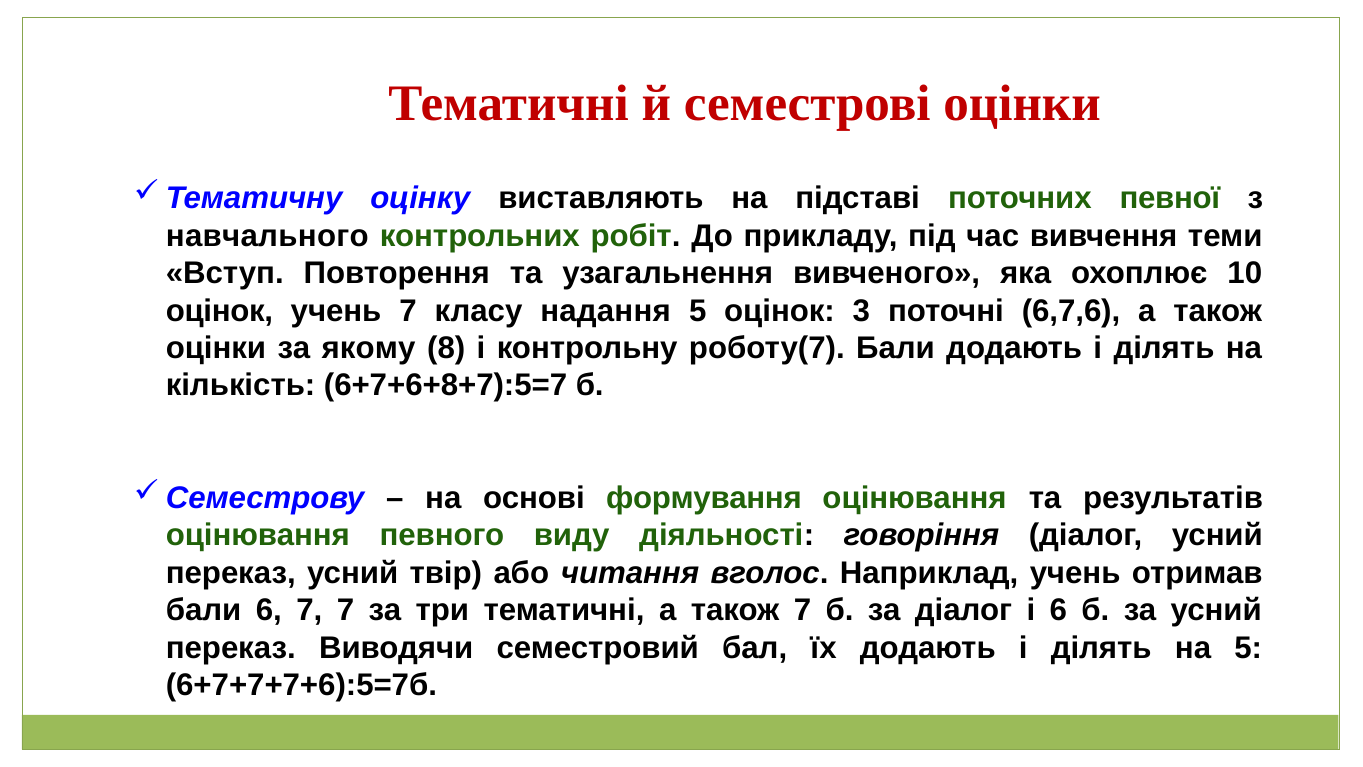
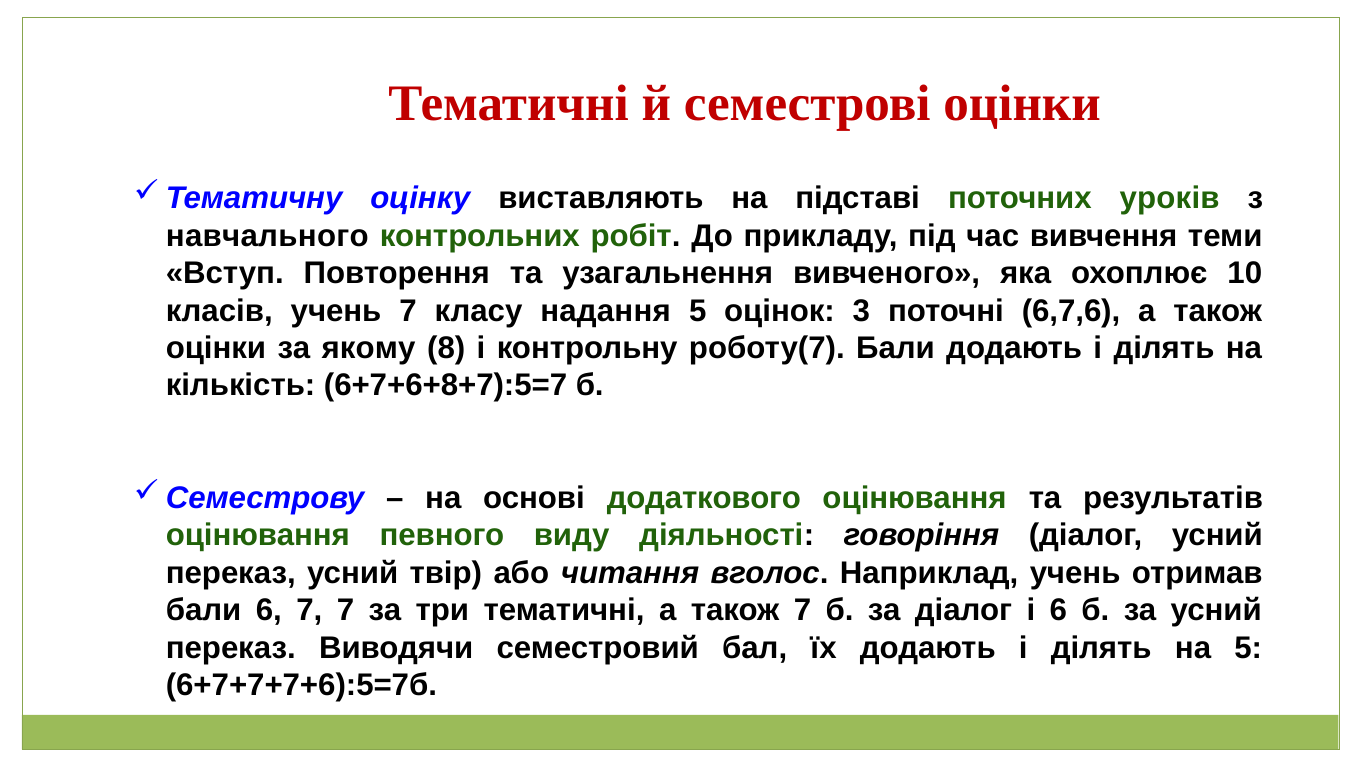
певної: певної -> уроків
оцінок at (219, 311): оцінок -> класів
формування: формування -> додаткового
